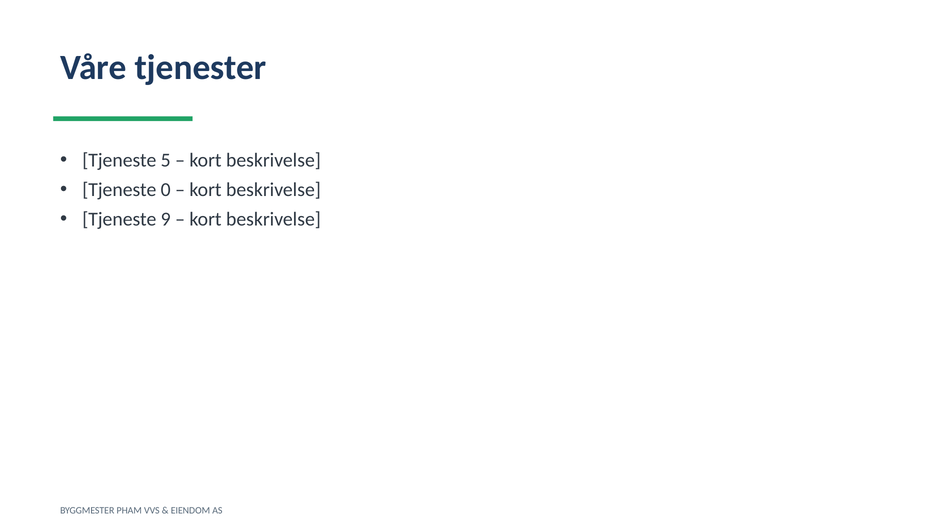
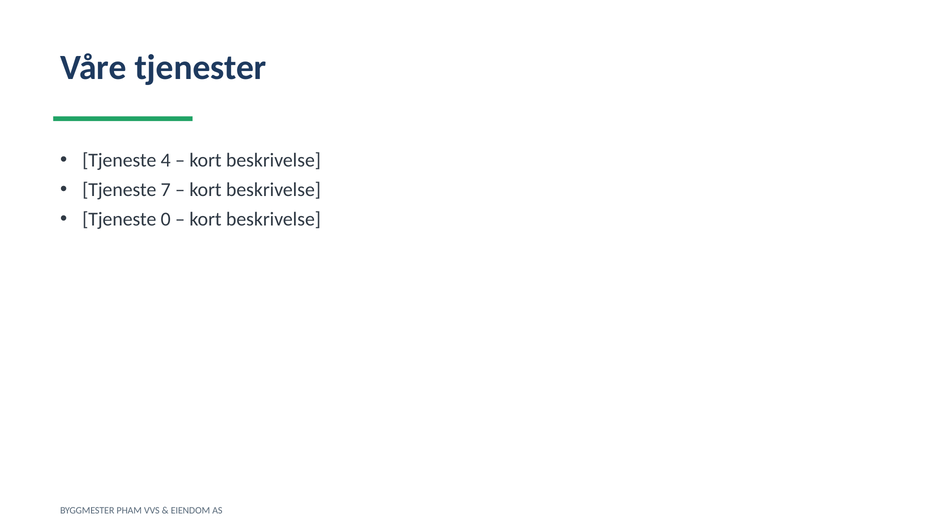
5: 5 -> 4
0: 0 -> 7
9: 9 -> 0
